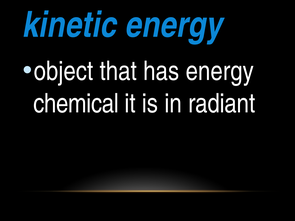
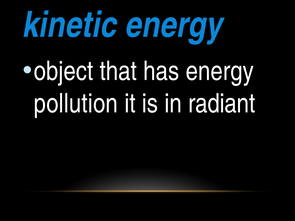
chemical: chemical -> pollution
